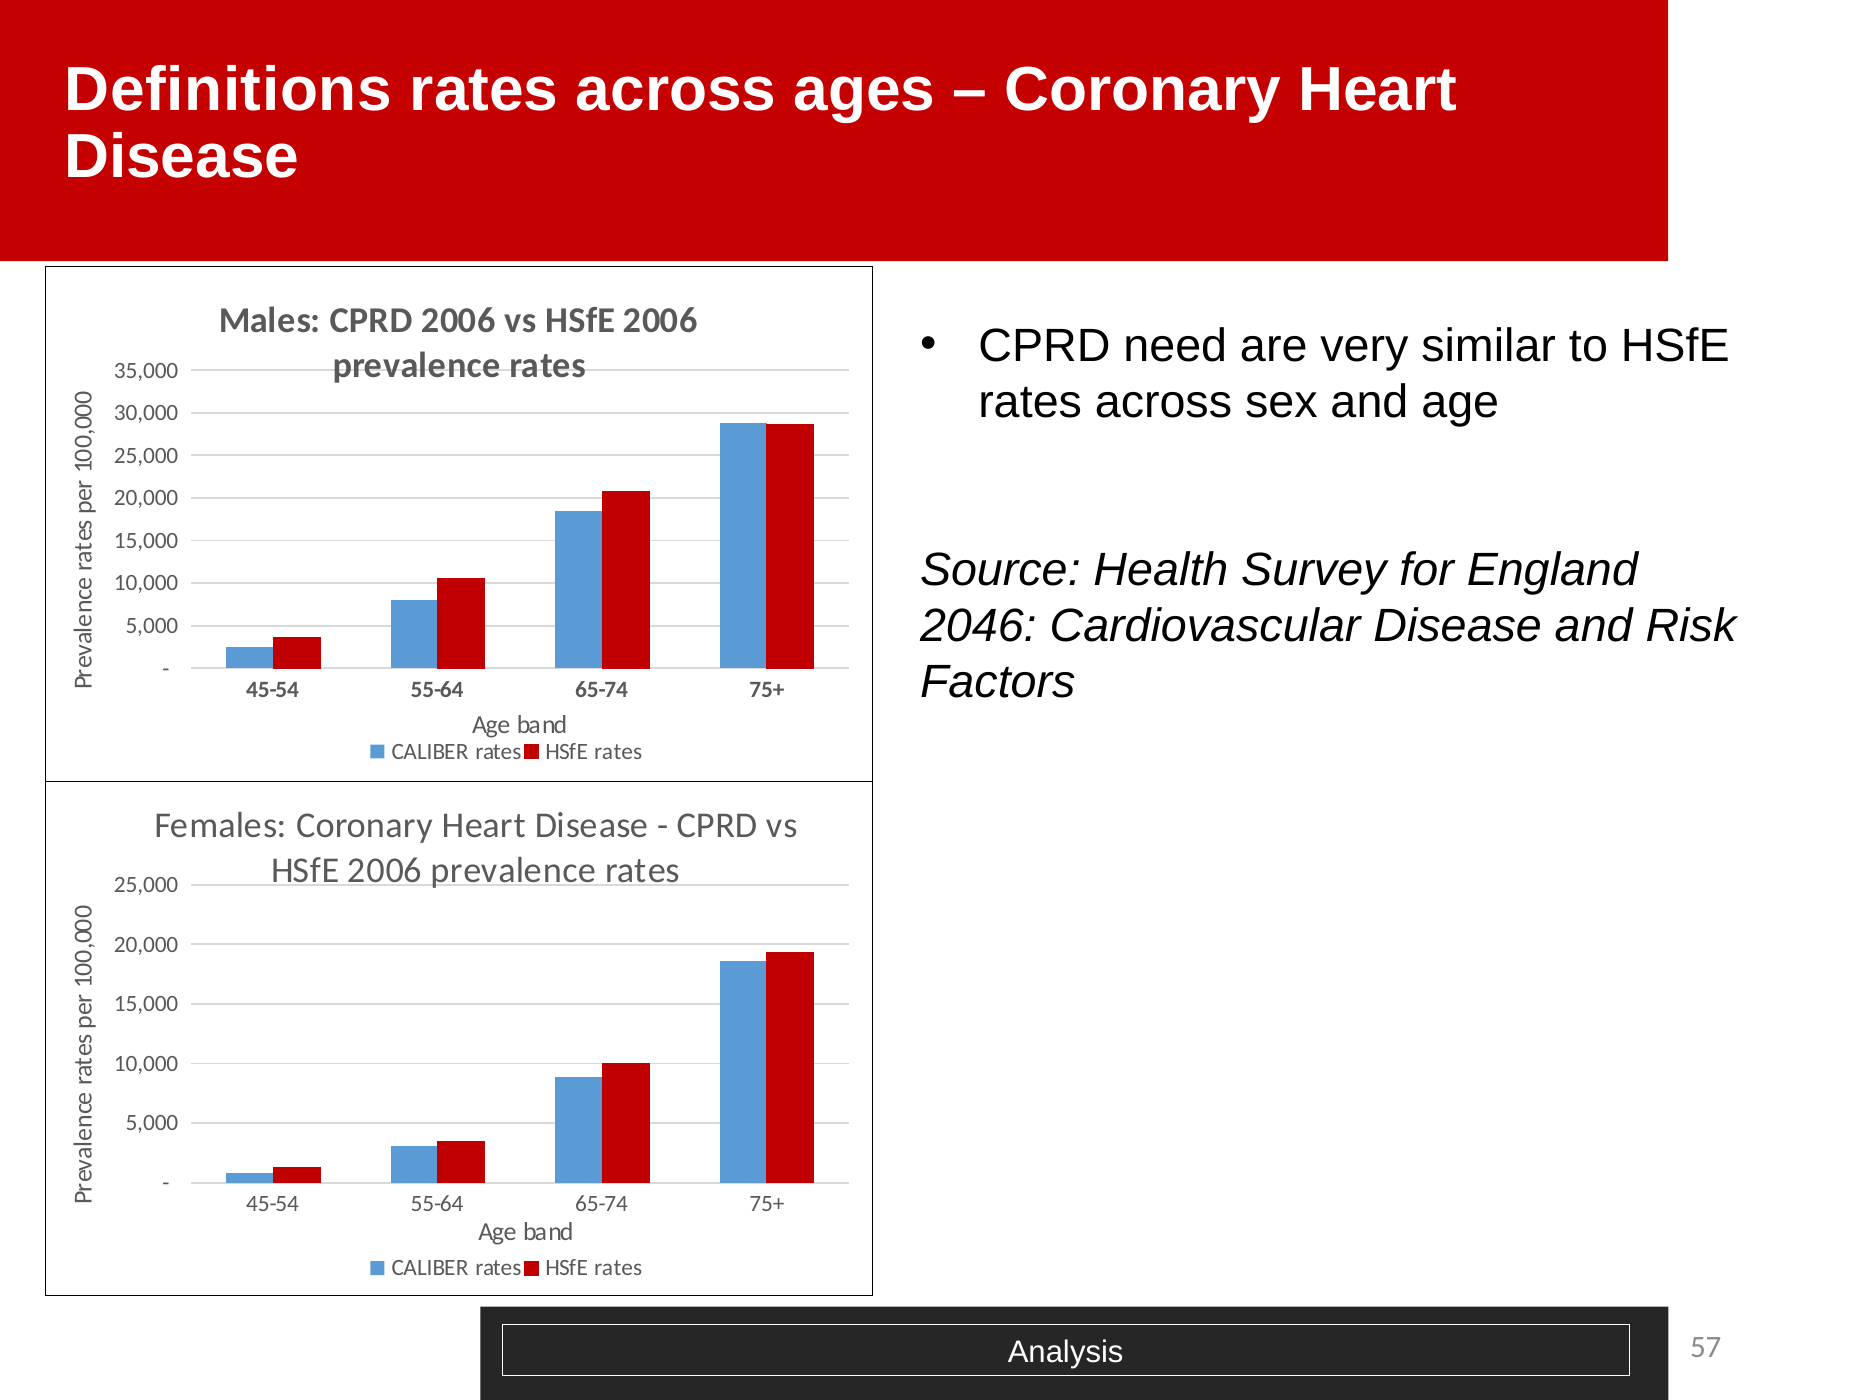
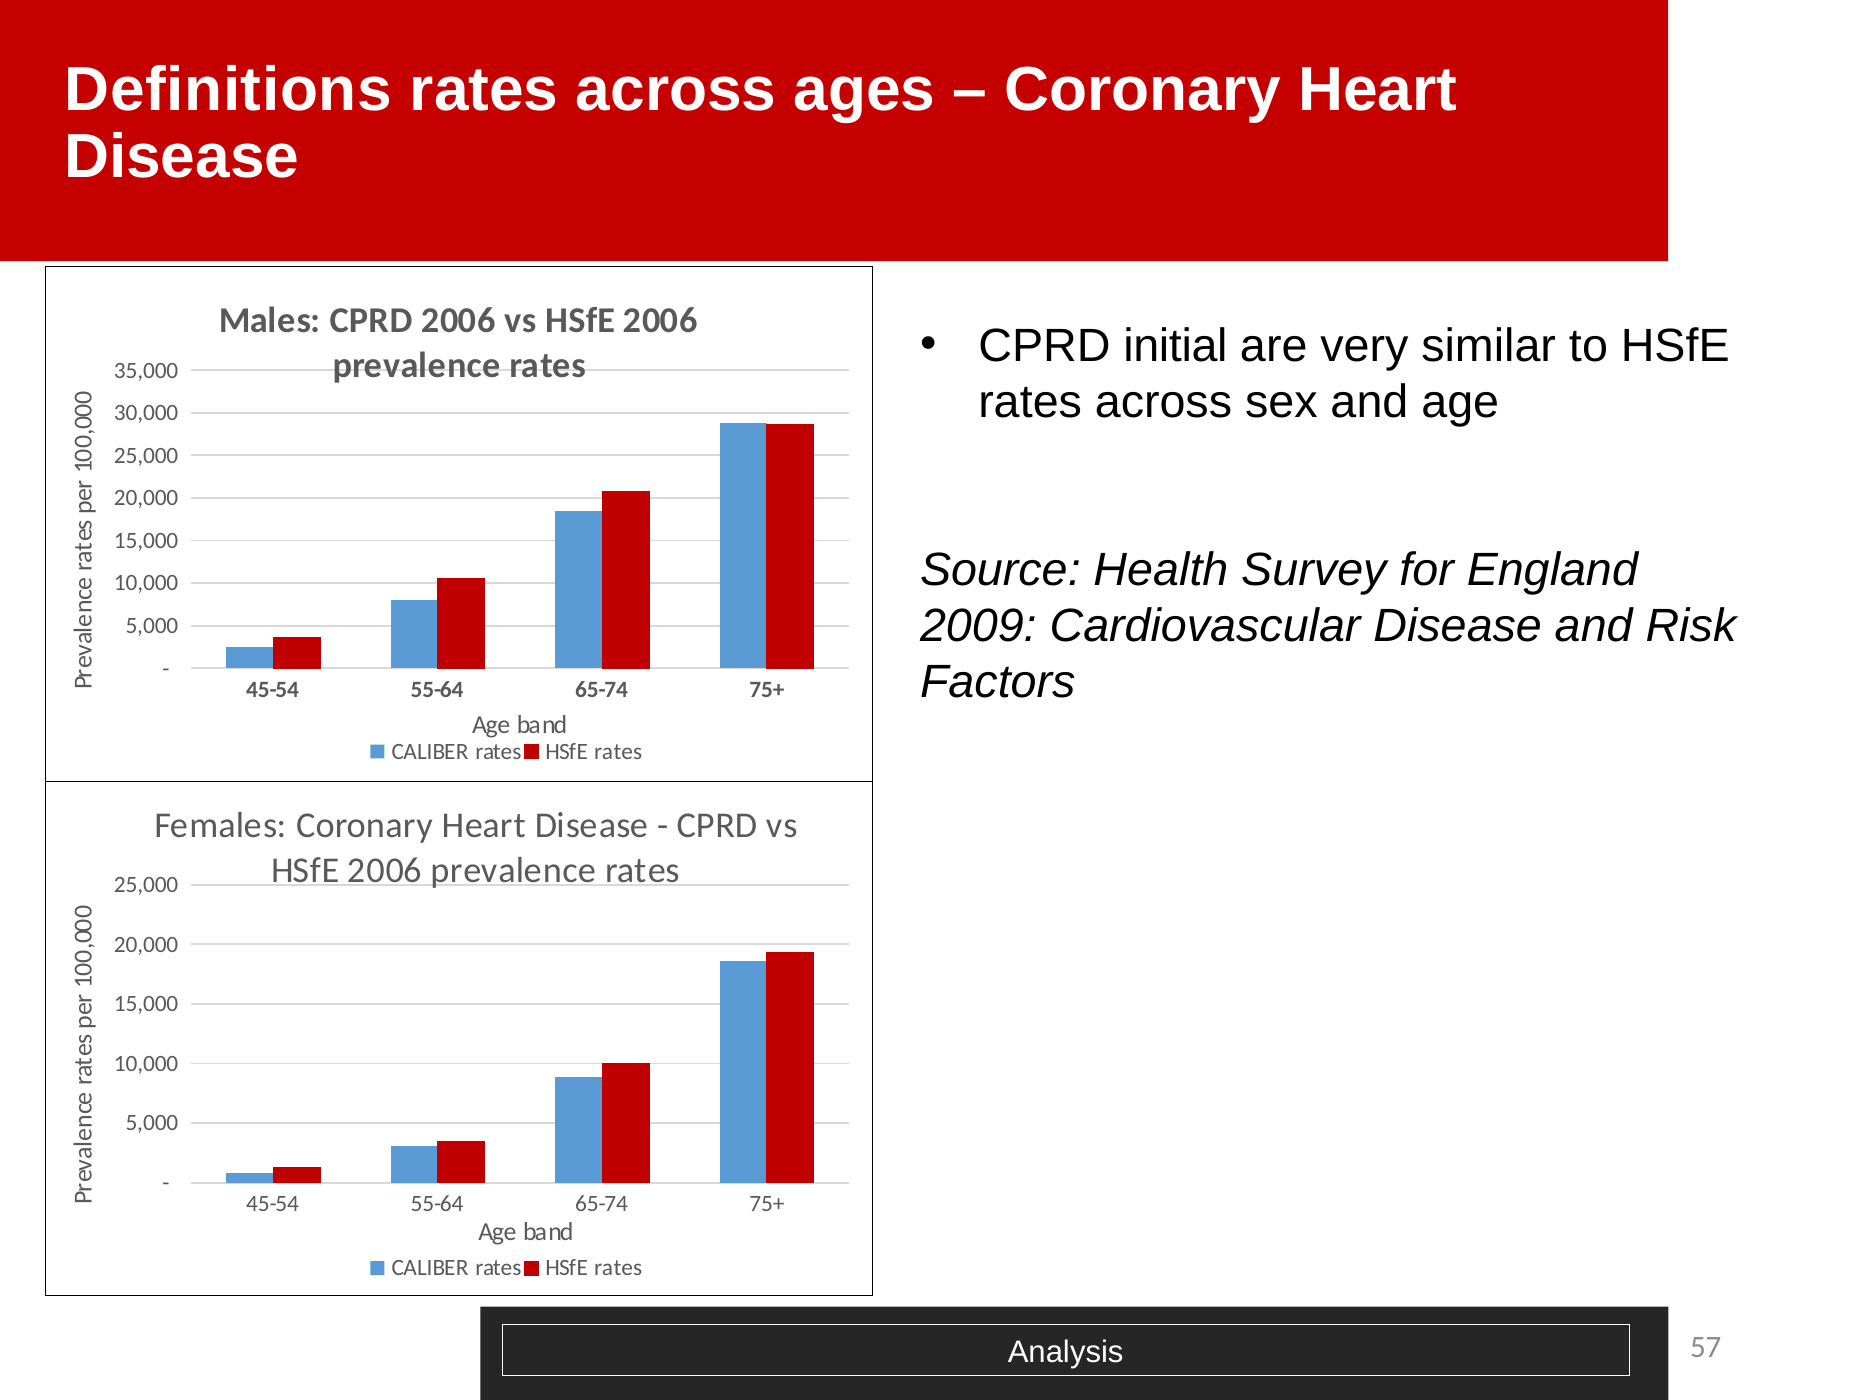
need: need -> initial
2046: 2046 -> 2009
